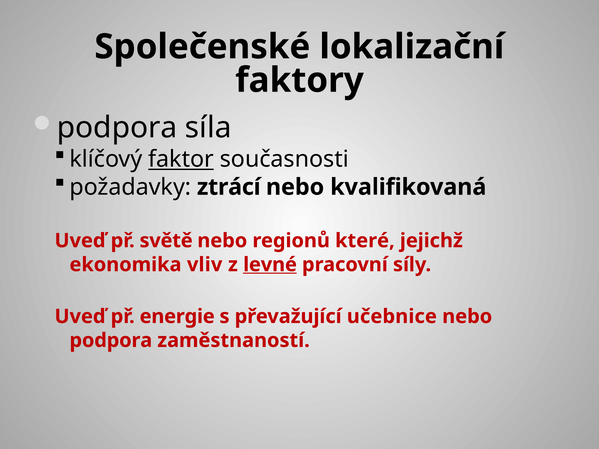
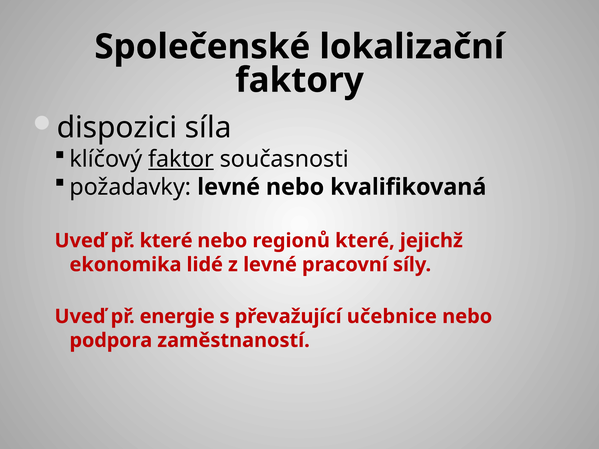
podpora at (117, 128): podpora -> dispozici
požadavky ztrácí: ztrácí -> levné
př světě: světě -> které
vliv: vliv -> lidé
levné at (270, 265) underline: present -> none
